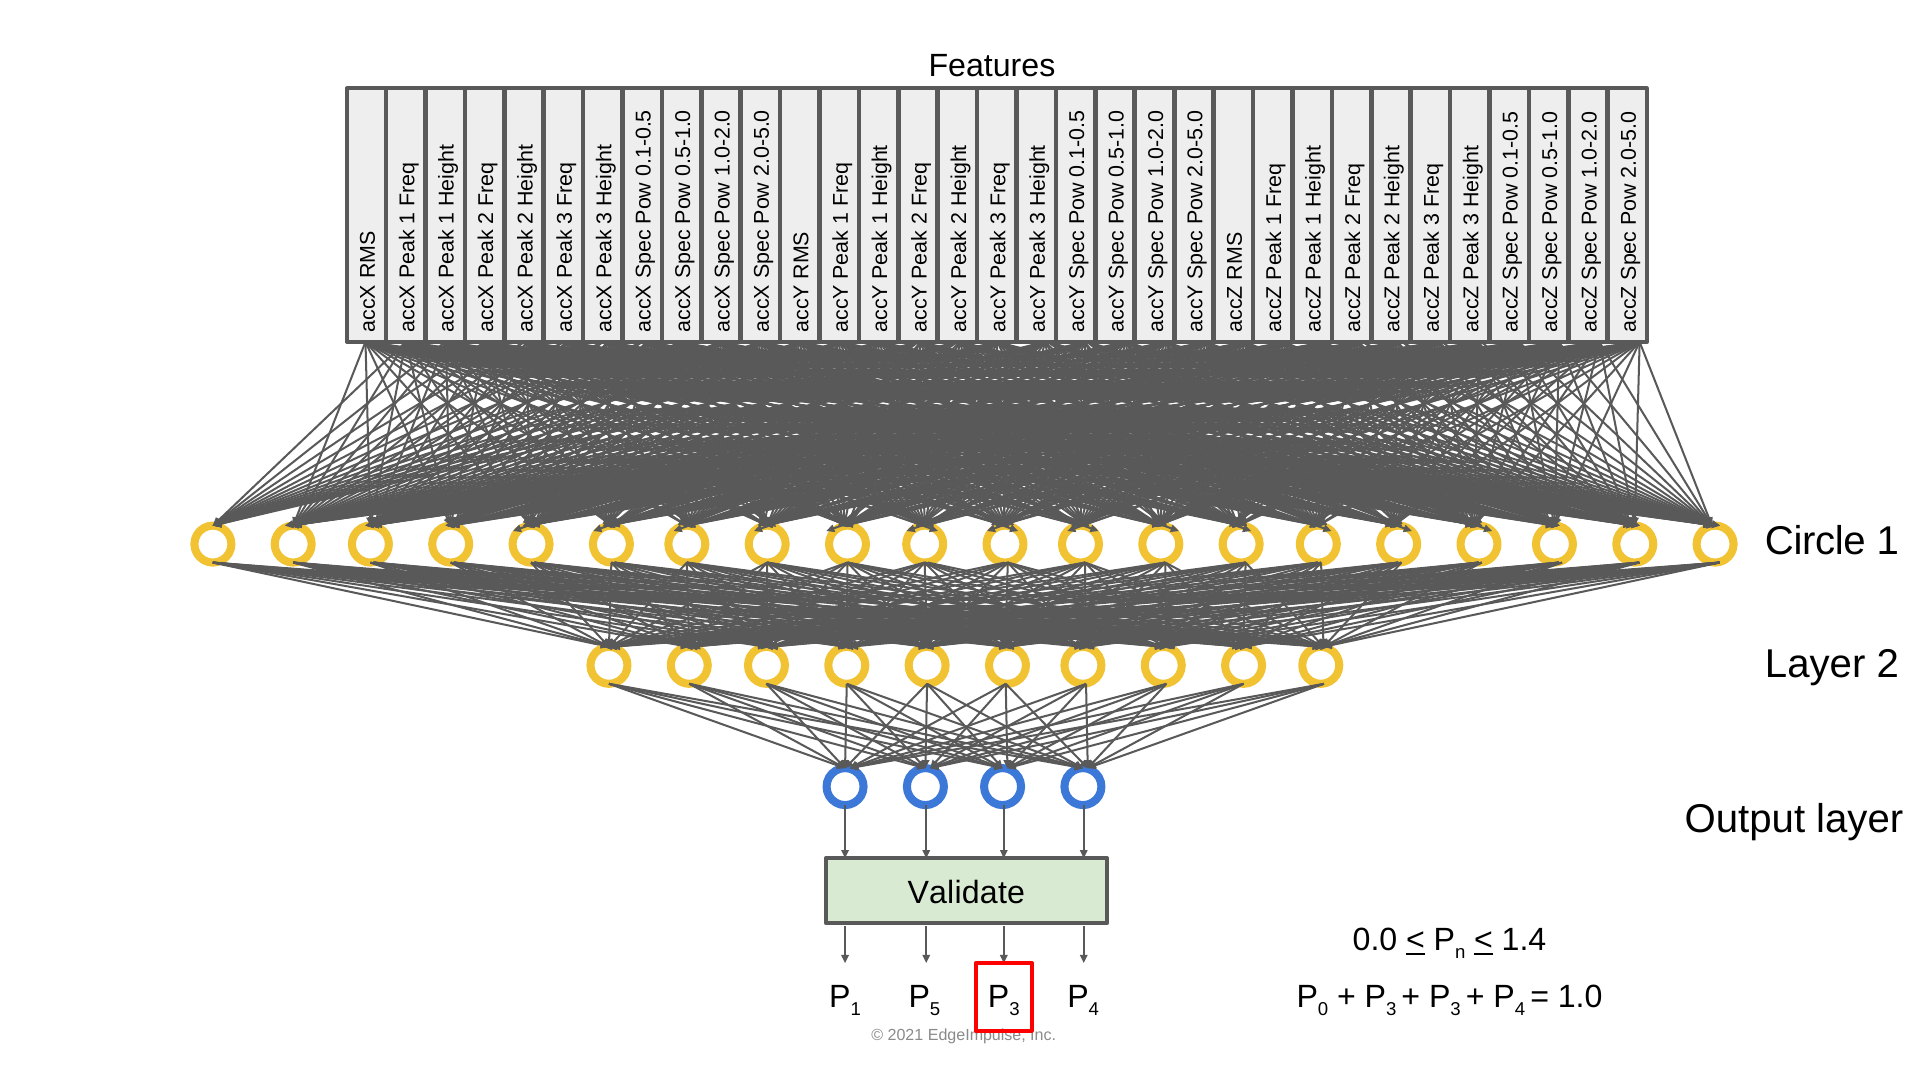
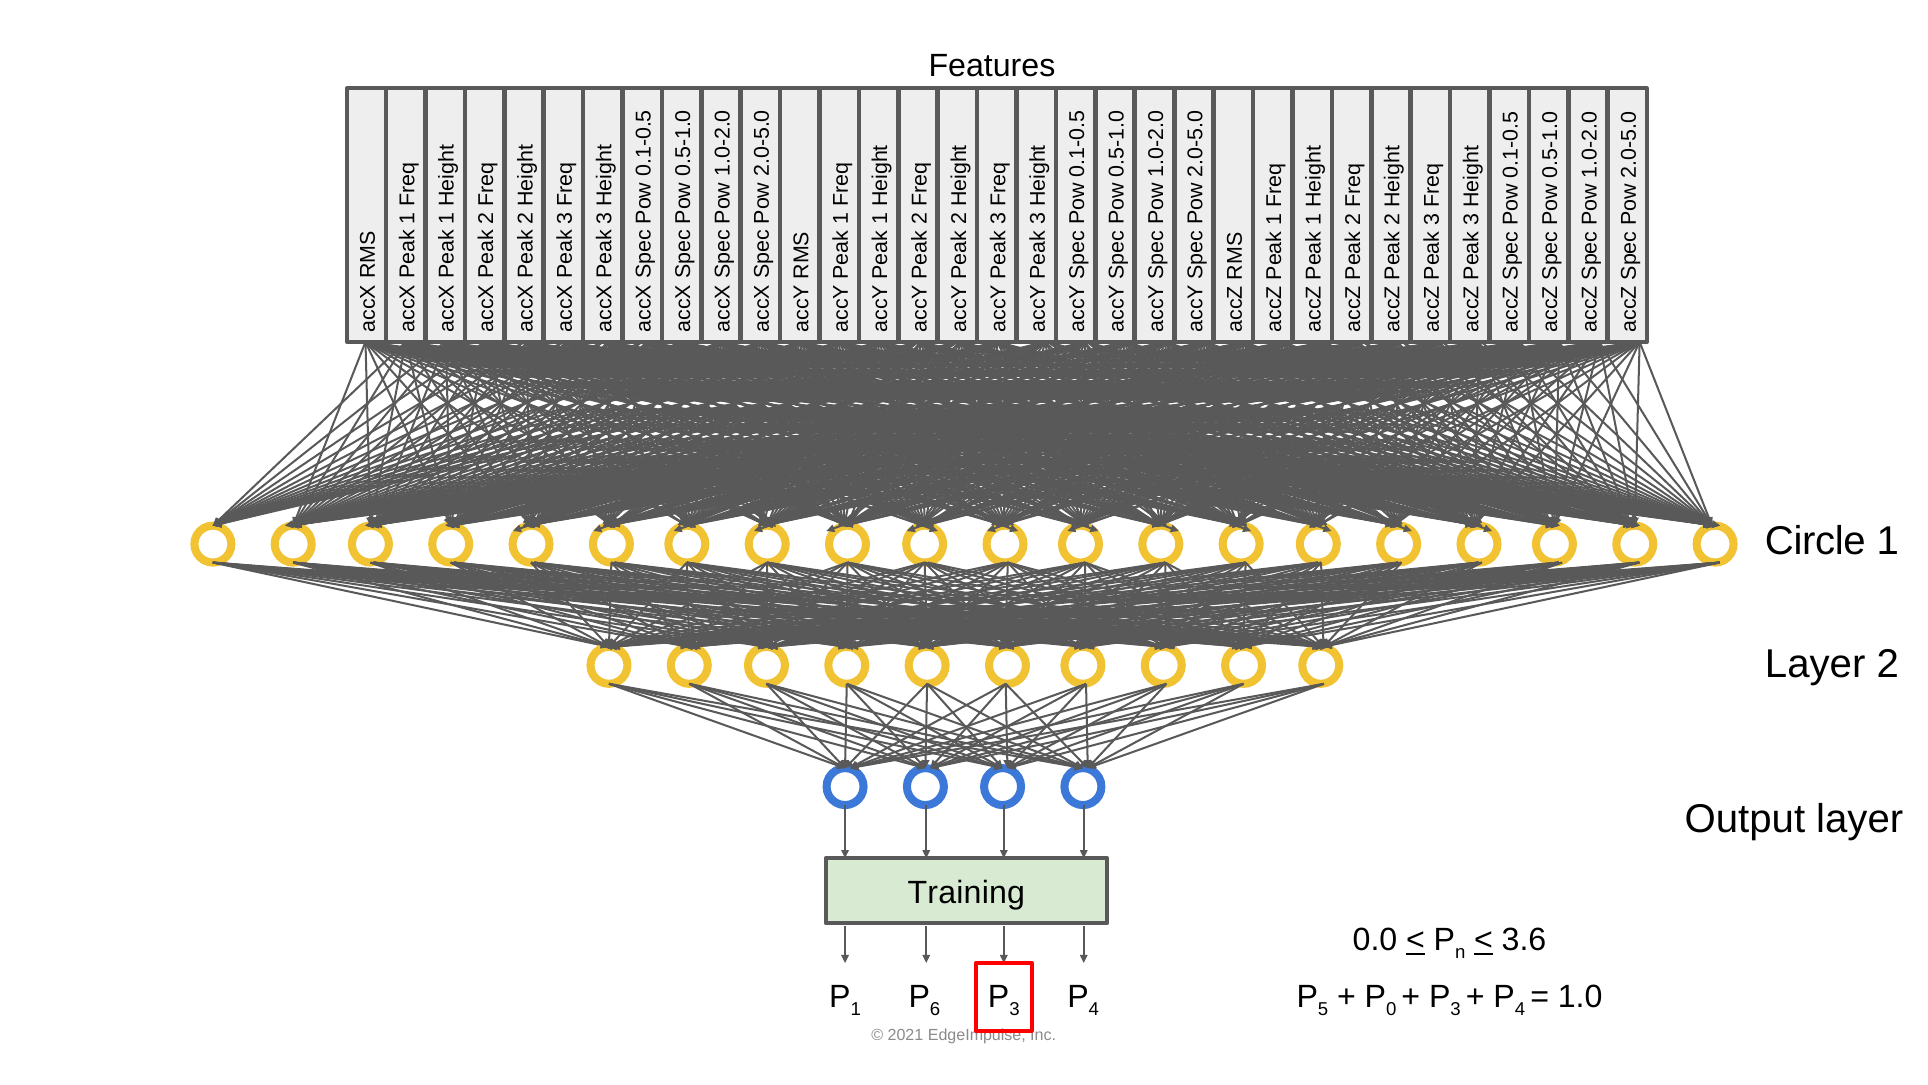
Validate: Validate -> Training
1.4: 1.4 -> 3.6
5 at (935, 1009): 5 -> 6
0 at (1323, 1009): 0 -> 5
3 at (1391, 1009): 3 -> 0
